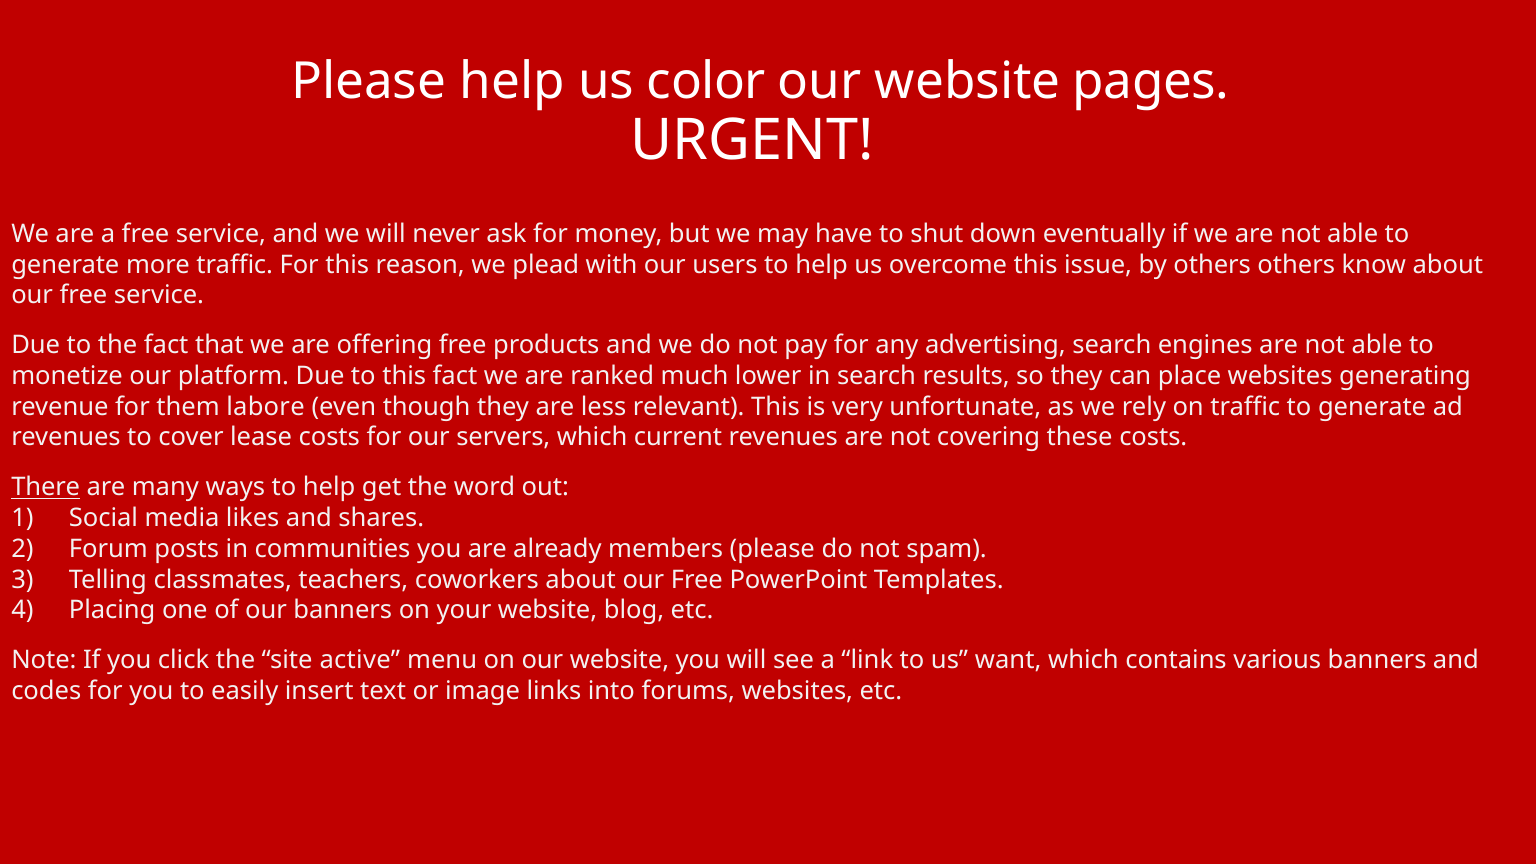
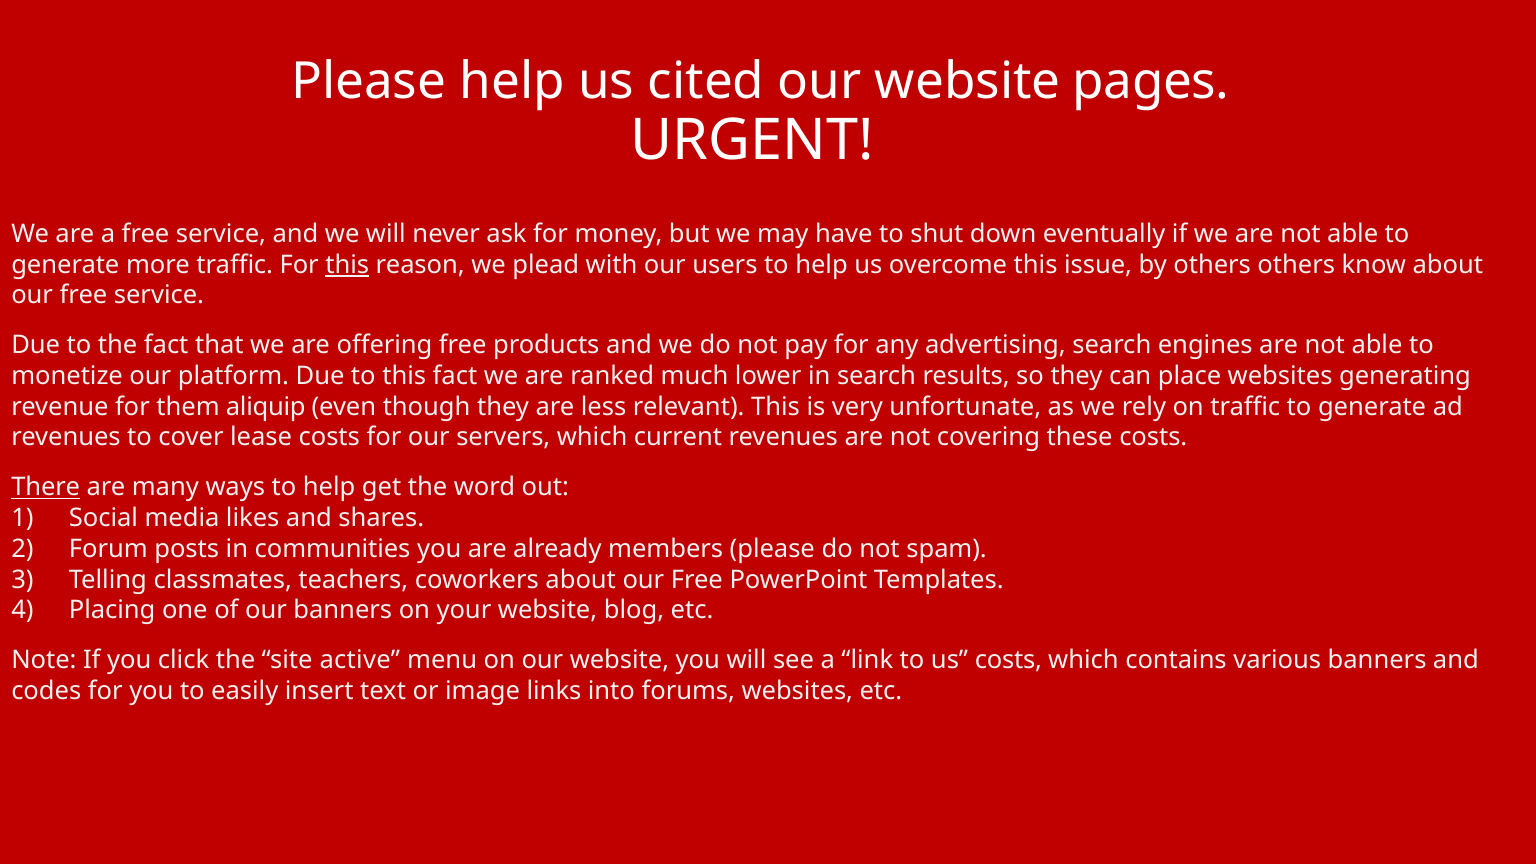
color: color -> cited
this at (347, 265) underline: none -> present
labore: labore -> aliquip
us want: want -> costs
